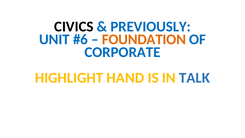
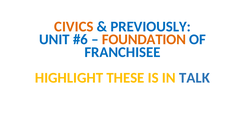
CIVICS colour: black -> orange
CORPORATE: CORPORATE -> FRANCHISEE
HAND: HAND -> THESE
